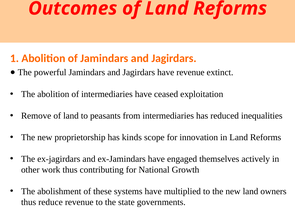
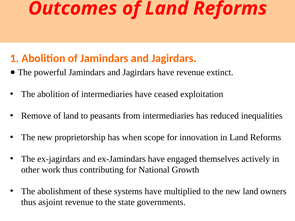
kinds: kinds -> when
reduce: reduce -> asjoint
